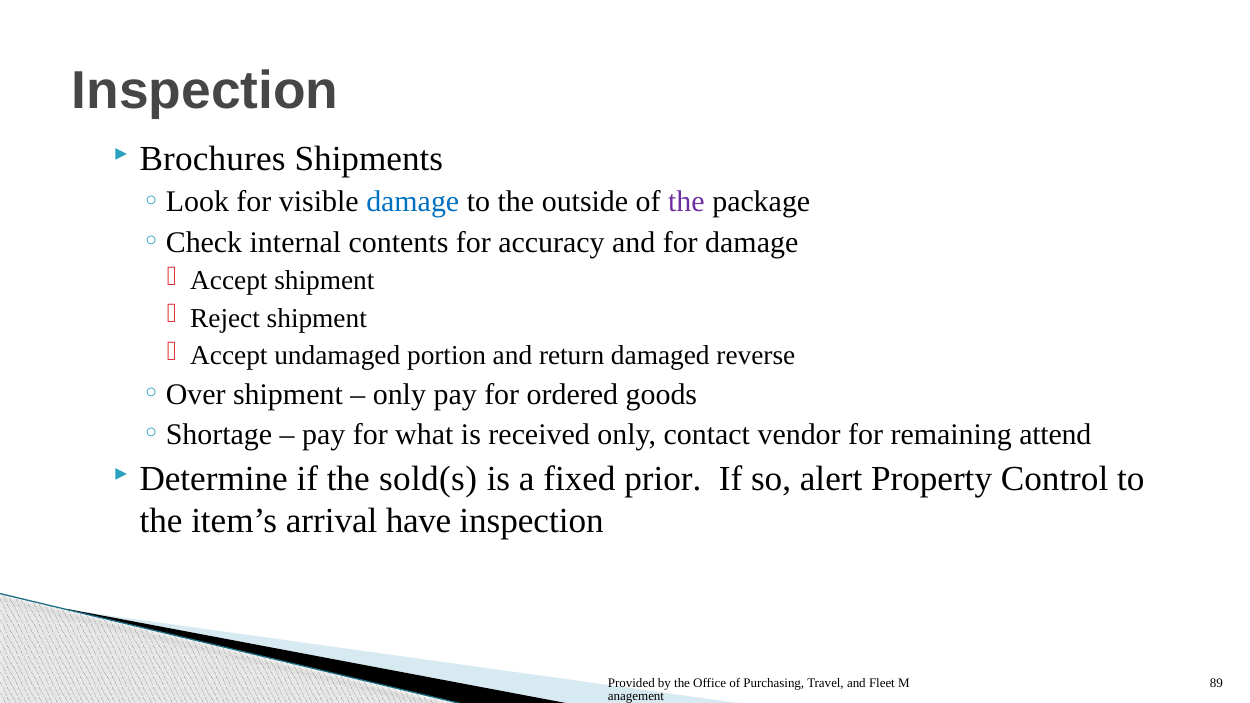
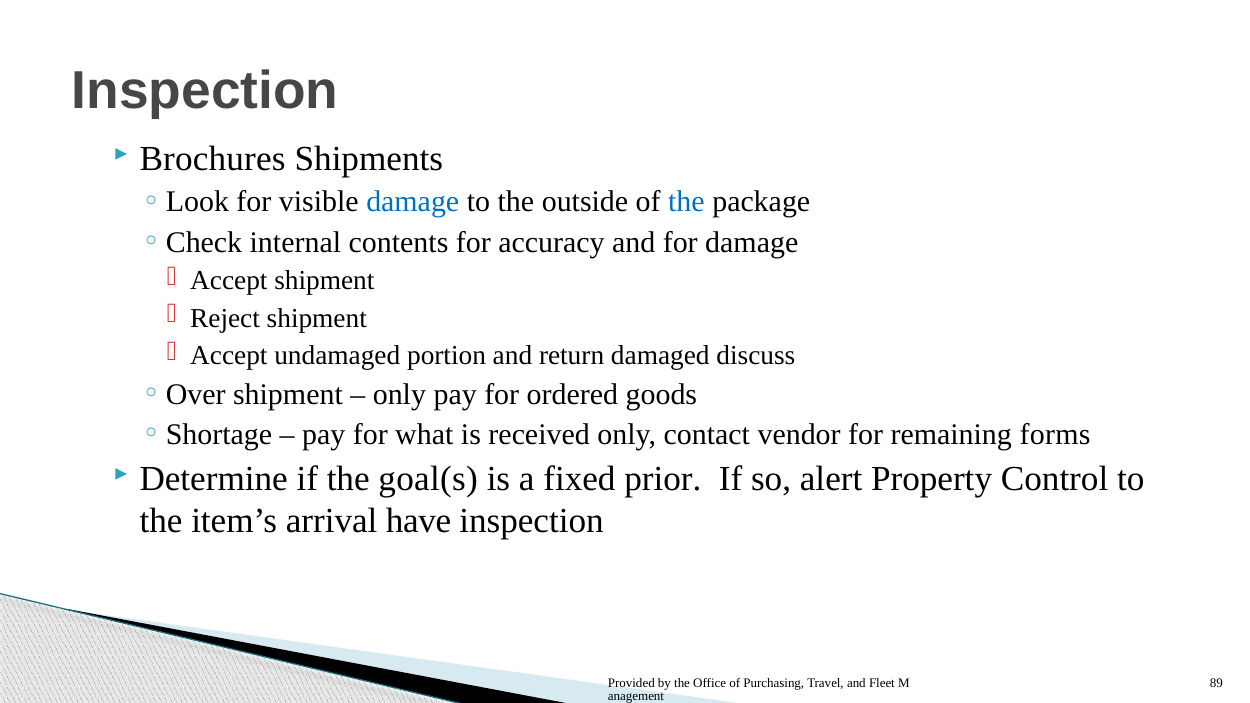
the at (686, 202) colour: purple -> blue
reverse: reverse -> discuss
attend: attend -> forms
sold(s: sold(s -> goal(s
